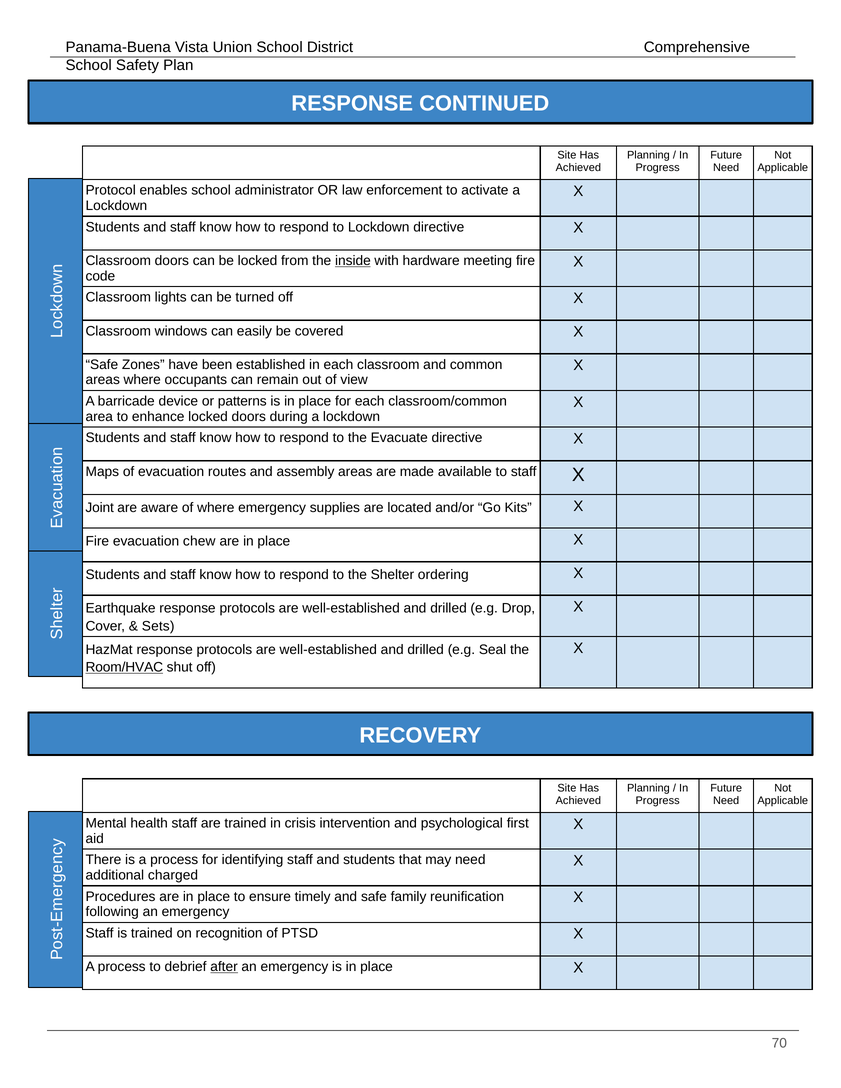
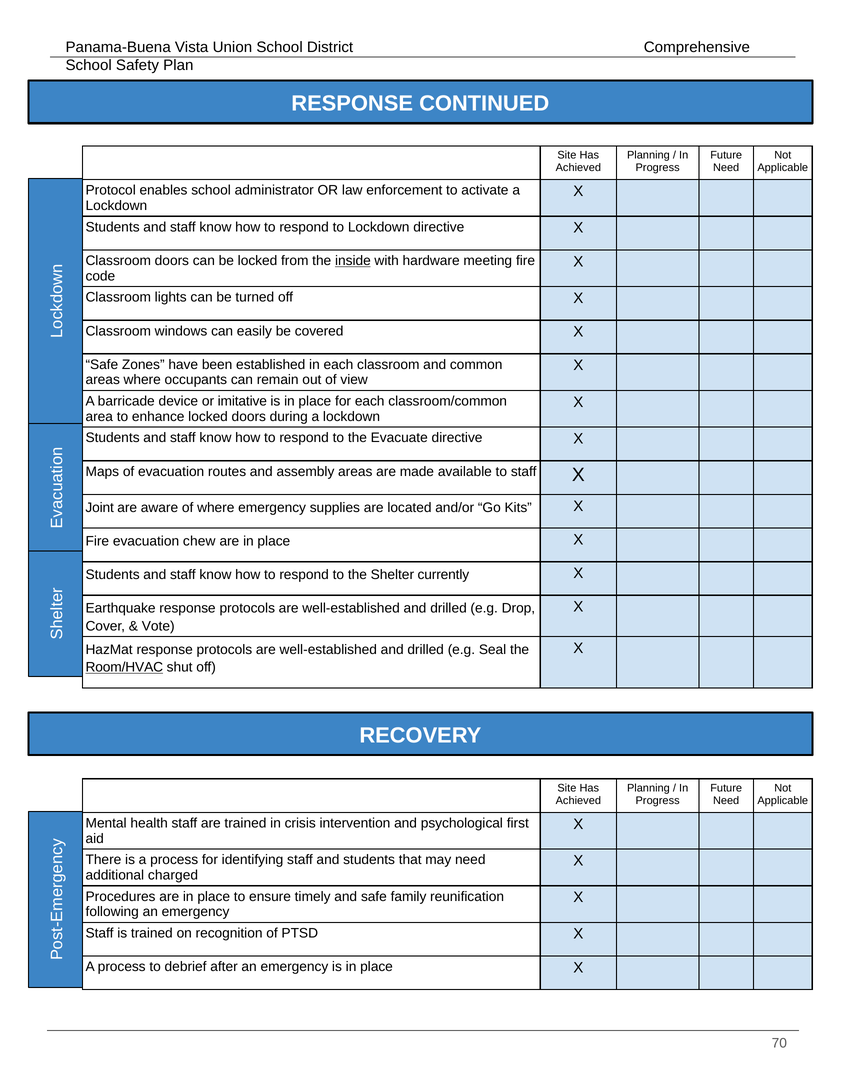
patterns: patterns -> imitative
ordering: ordering -> currently
Sets: Sets -> Vote
after underline: present -> none
